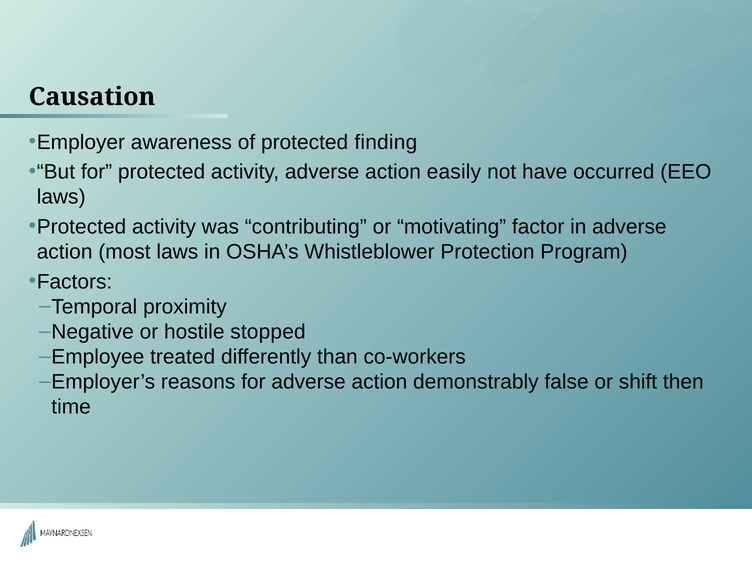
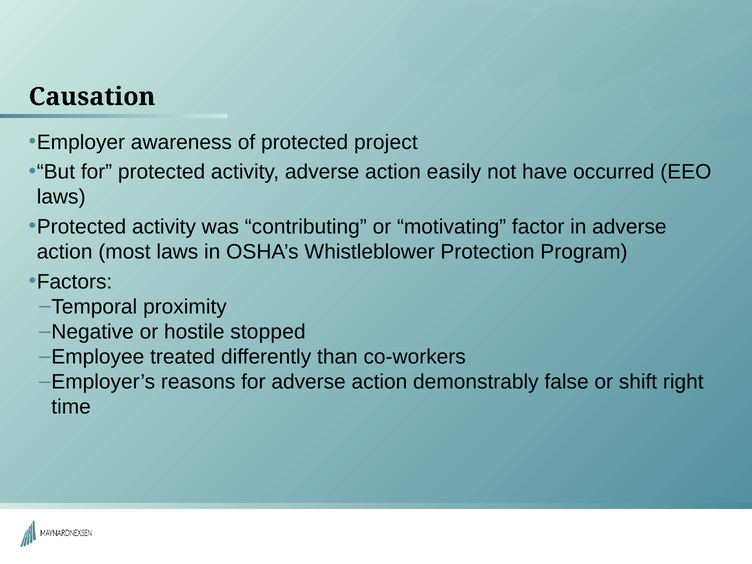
finding: finding -> project
then: then -> right
